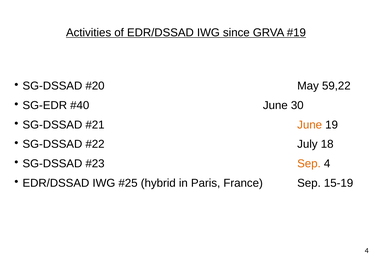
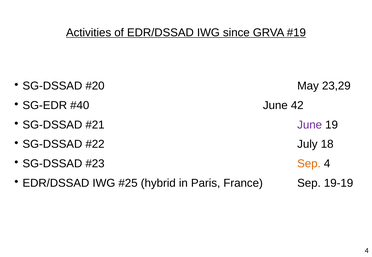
59,22: 59,22 -> 23,29
30: 30 -> 42
June at (310, 125) colour: orange -> purple
15-19: 15-19 -> 19-19
